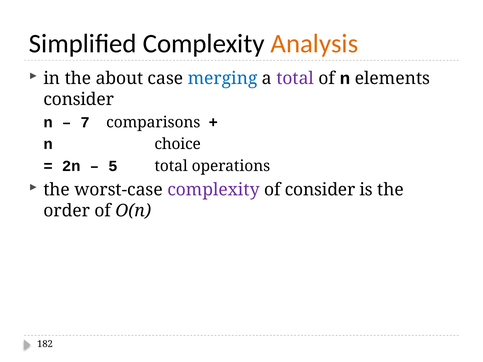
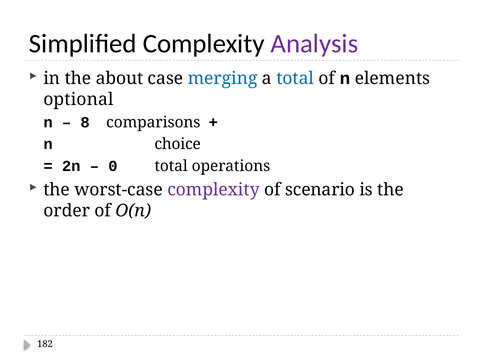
Analysis colour: orange -> purple
total at (295, 79) colour: purple -> blue
consider at (79, 99): consider -> optional
7: 7 -> 8
5: 5 -> 0
of consider: consider -> scenario
